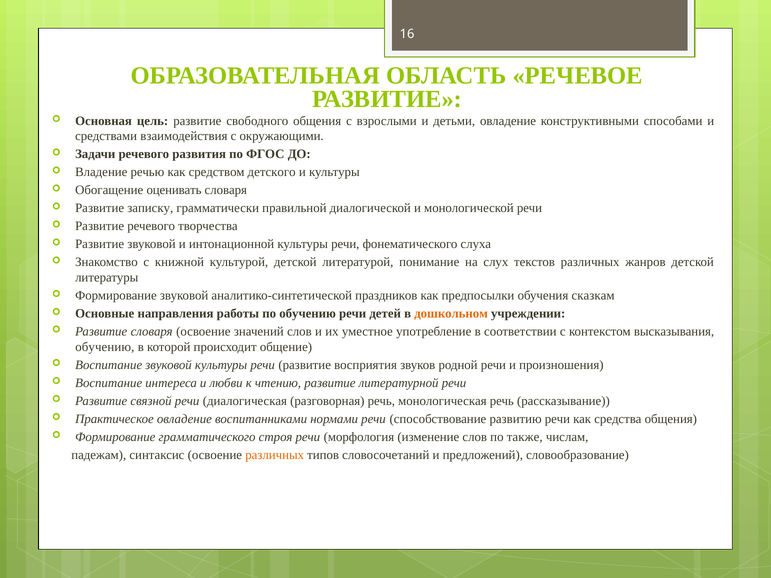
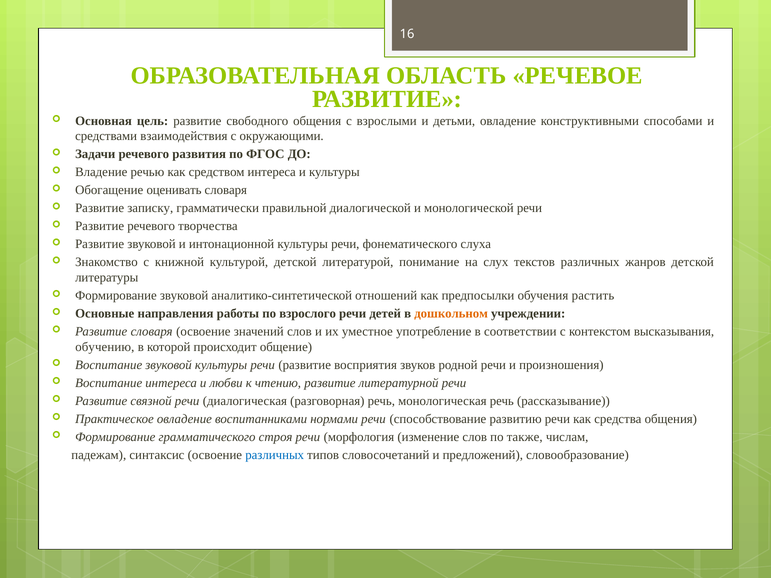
средством детского: детского -> интереса
праздников: праздников -> отношений
сказкам: сказкам -> растить
по обучению: обучению -> взрослого
различных at (275, 455) colour: orange -> blue
